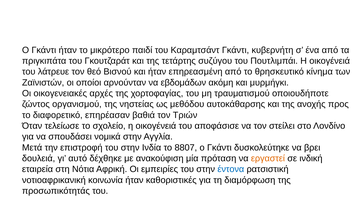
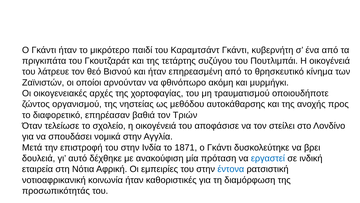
εβδομάδων: εβδομάδων -> φθινόπωρο
8807: 8807 -> 1871
εργαστεί colour: orange -> blue
